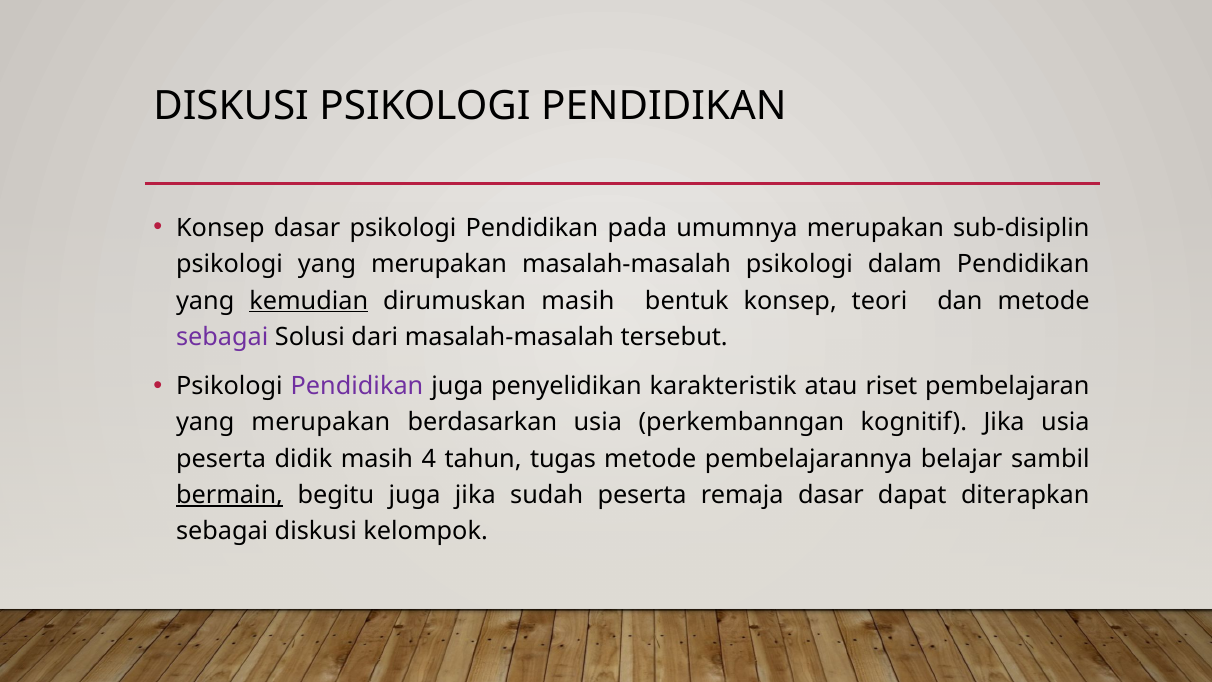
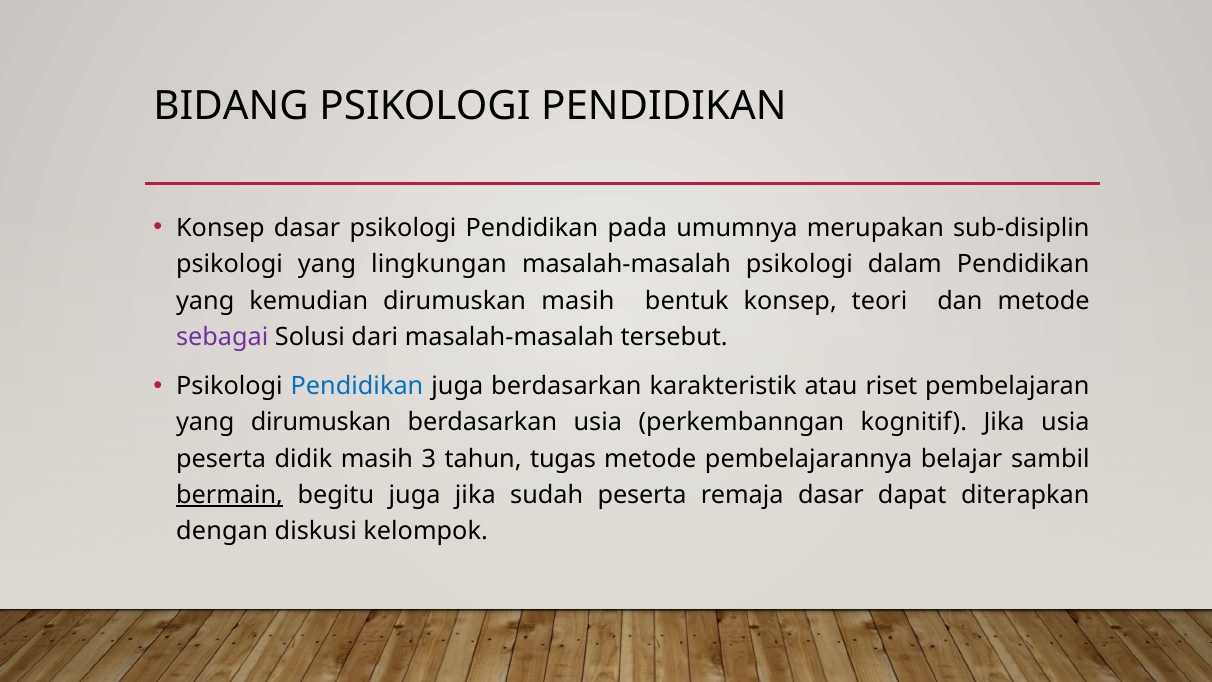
DISKUSI at (231, 106): DISKUSI -> BIDANG
psikologi yang merupakan: merupakan -> lingkungan
kemudian underline: present -> none
Pendidikan at (357, 386) colour: purple -> blue
juga penyelidikan: penyelidikan -> berdasarkan
merupakan at (321, 422): merupakan -> dirumuskan
4: 4 -> 3
sebagai at (222, 531): sebagai -> dengan
